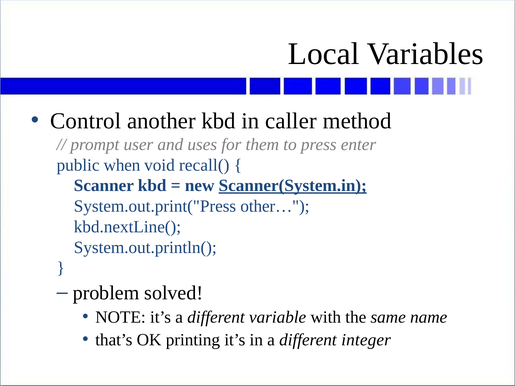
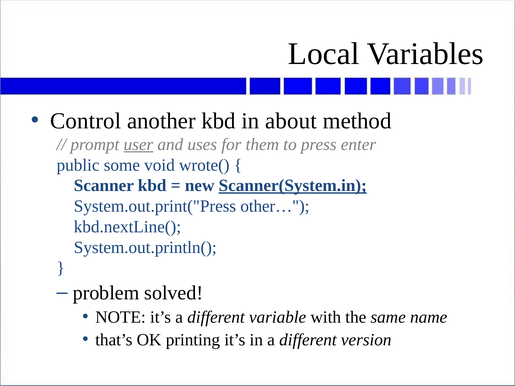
caller: caller -> about
user underline: none -> present
when: when -> some
recall(: recall( -> wrote(
integer: integer -> version
